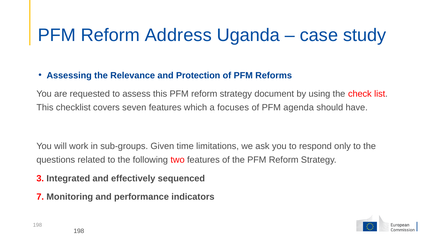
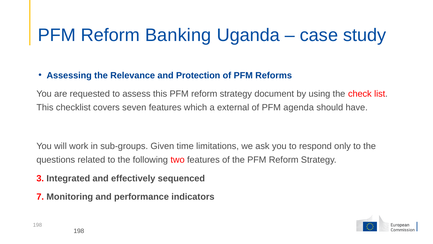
Address: Address -> Banking
focuses: focuses -> external
